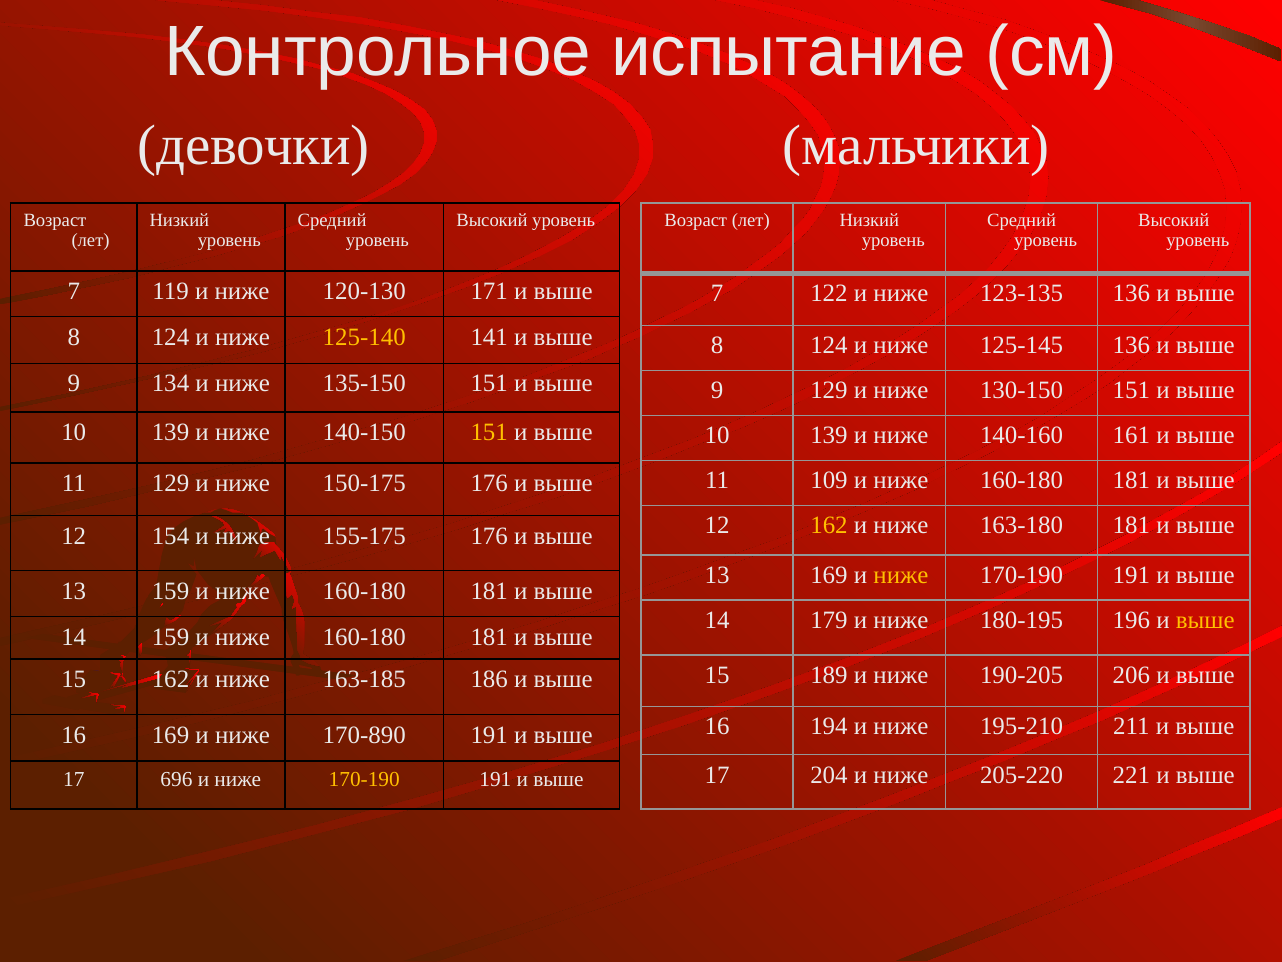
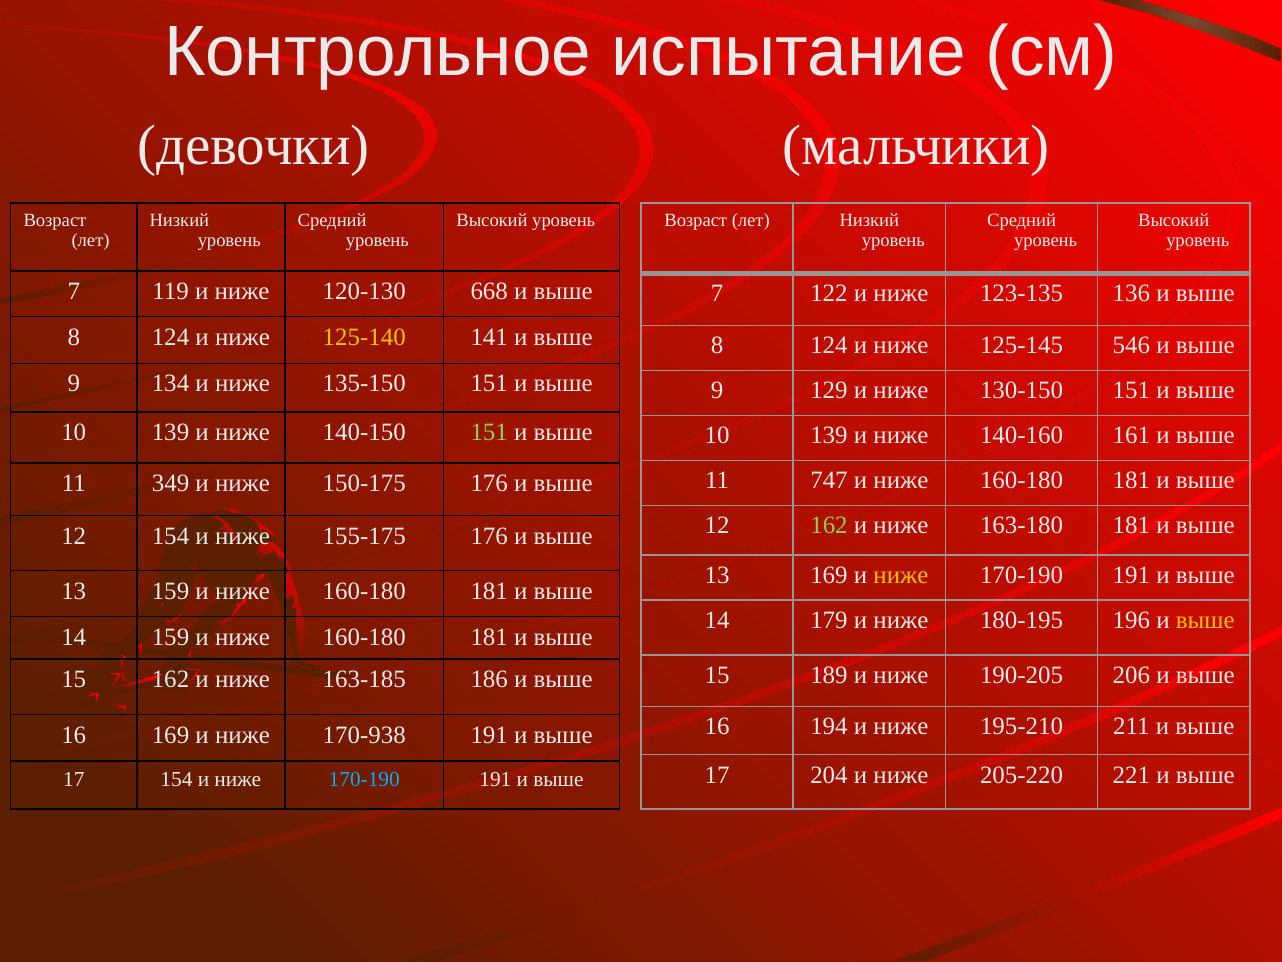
171: 171 -> 668
125-145 136: 136 -> 546
151 at (489, 432) colour: yellow -> light green
109: 109 -> 747
11 129: 129 -> 349
162 at (829, 525) colour: yellow -> light green
170-890: 170-890 -> 170-938
17 696: 696 -> 154
170-190 at (364, 779) colour: yellow -> light blue
